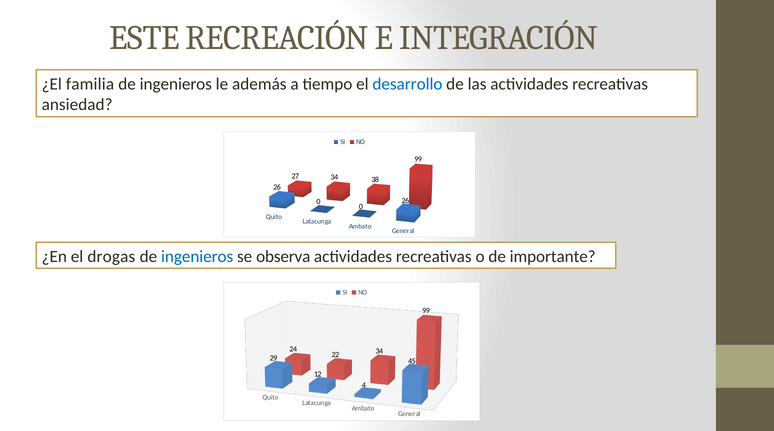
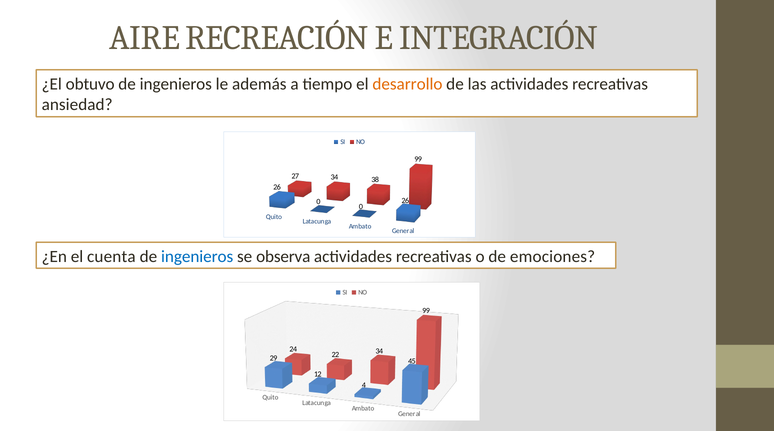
ESTE: ESTE -> AIRE
familia: familia -> obtuvo
desarrollo colour: blue -> orange
drogas: drogas -> cuenta
importante: importante -> emociones
